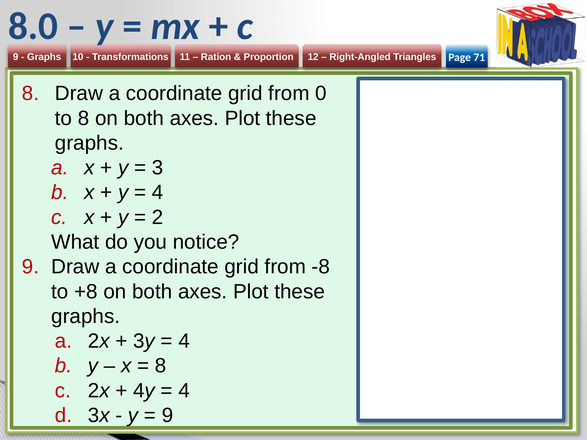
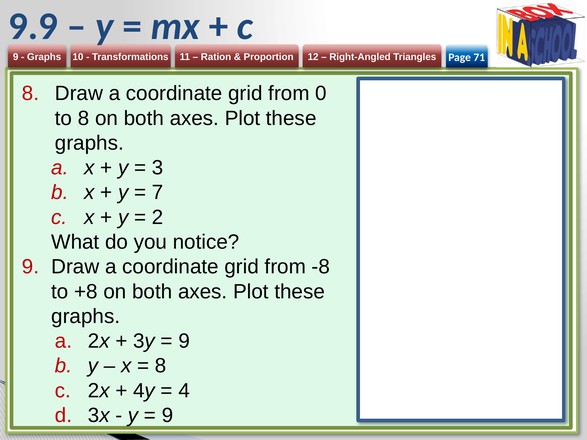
8.0: 8.0 -> 9.9
4 at (158, 193): 4 -> 7
4 at (184, 341): 4 -> 9
